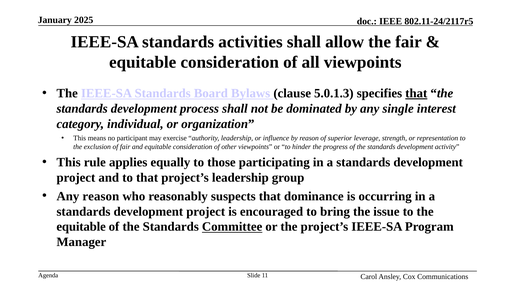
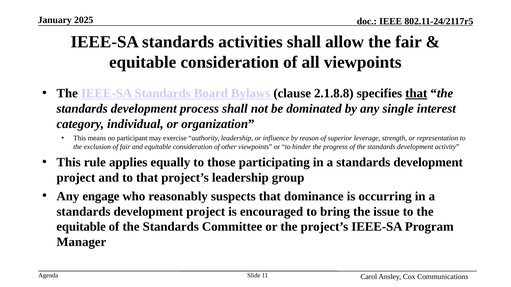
5.0.1.3: 5.0.1.3 -> 2.1.8.8
Any reason: reason -> engage
Committee underline: present -> none
